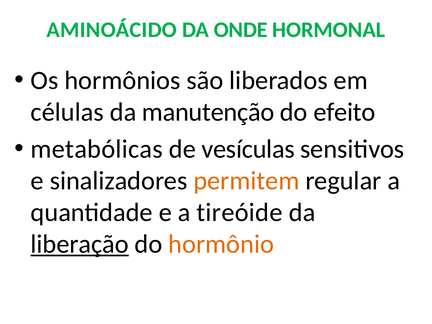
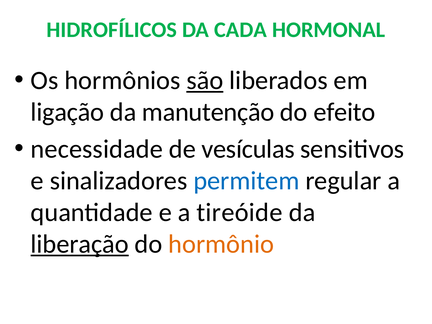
AMINOÁCIDO: AMINOÁCIDO -> HIDROFÍLICOS
ONDE: ONDE -> CADA
são underline: none -> present
células: células -> ligação
metabólicas: metabólicas -> necessidade
permitem colour: orange -> blue
